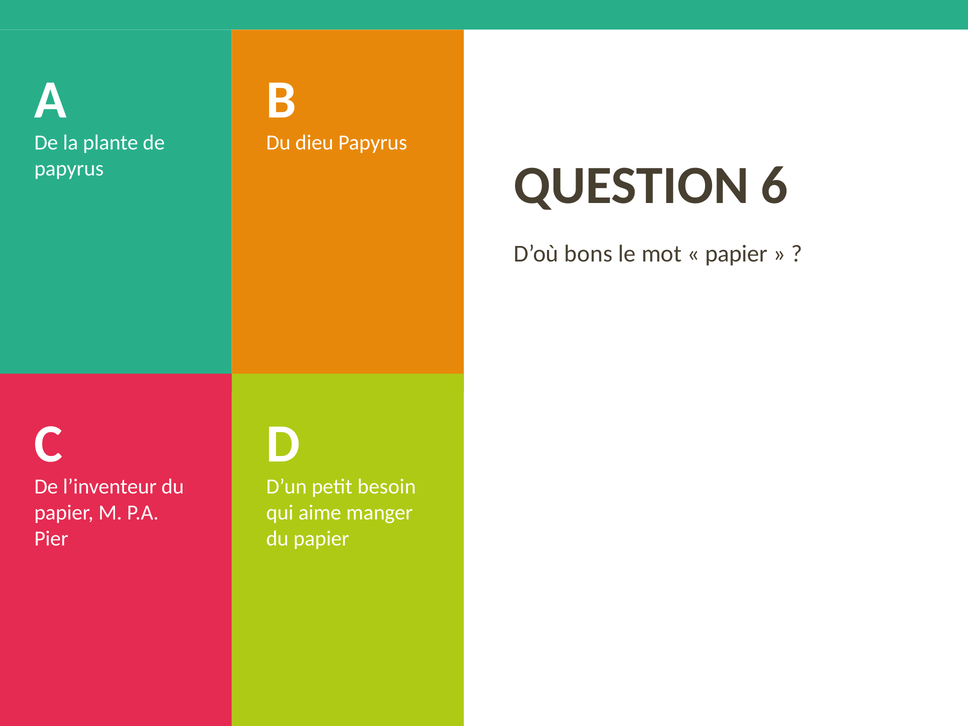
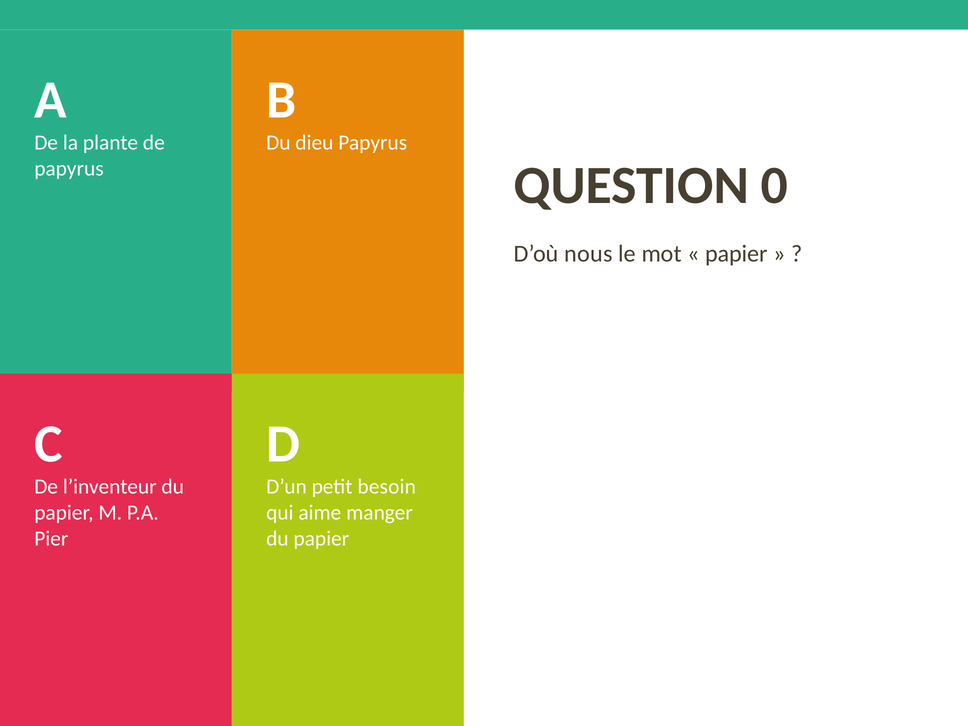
6: 6 -> 0
bons: bons -> nous
